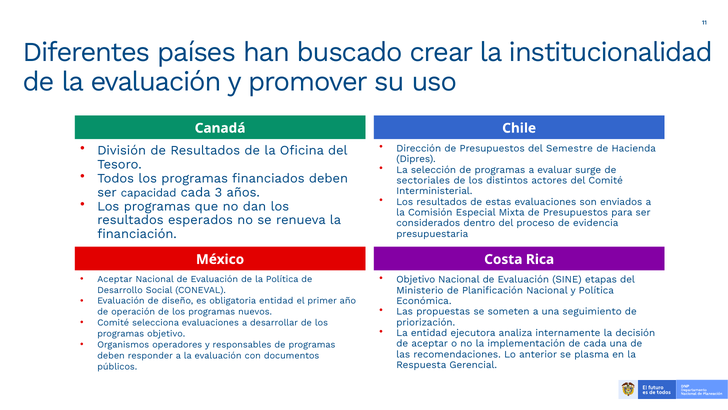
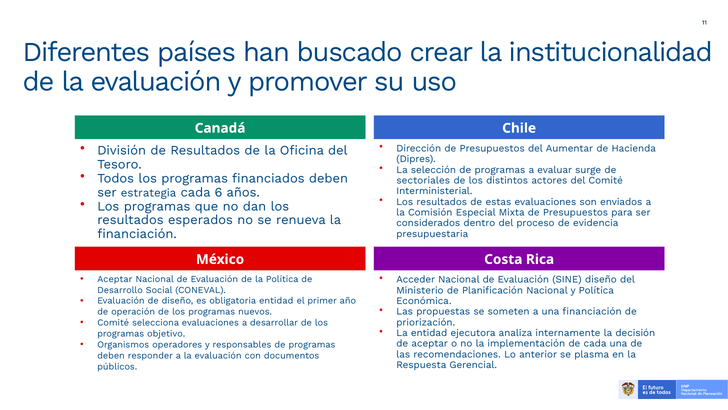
Semestre: Semestre -> Aumentar
capacidad: capacidad -> estrategia
3: 3 -> 6
Objetivo at (416, 279): Objetivo -> Acceder
SINE etapas: etapas -> diseño
una seguimiento: seguimiento -> financiación
